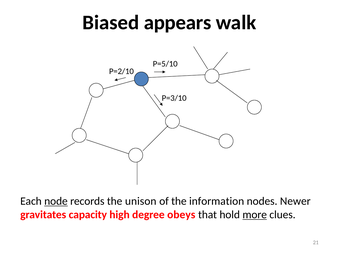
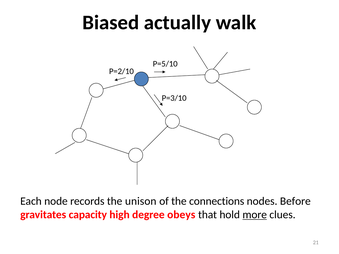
appears: appears -> actually
node underline: present -> none
information: information -> connections
Newer: Newer -> Before
